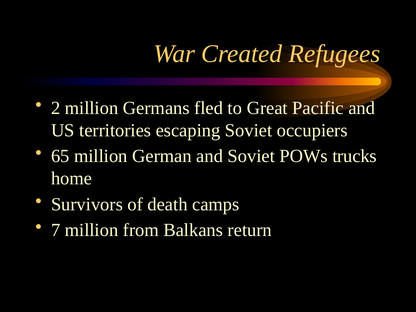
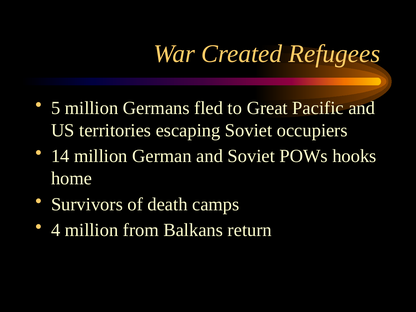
2: 2 -> 5
65: 65 -> 14
trucks: trucks -> hooks
7: 7 -> 4
